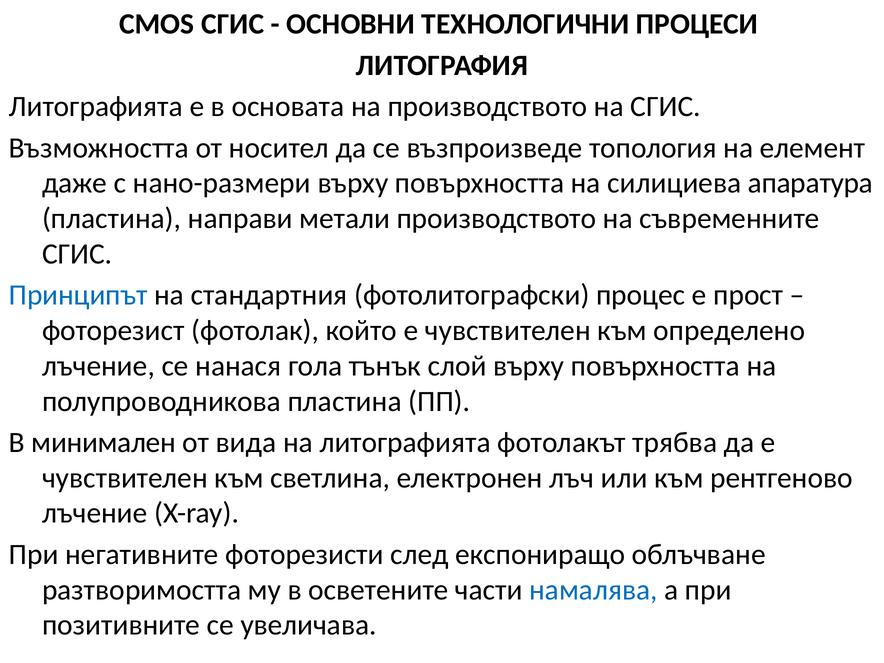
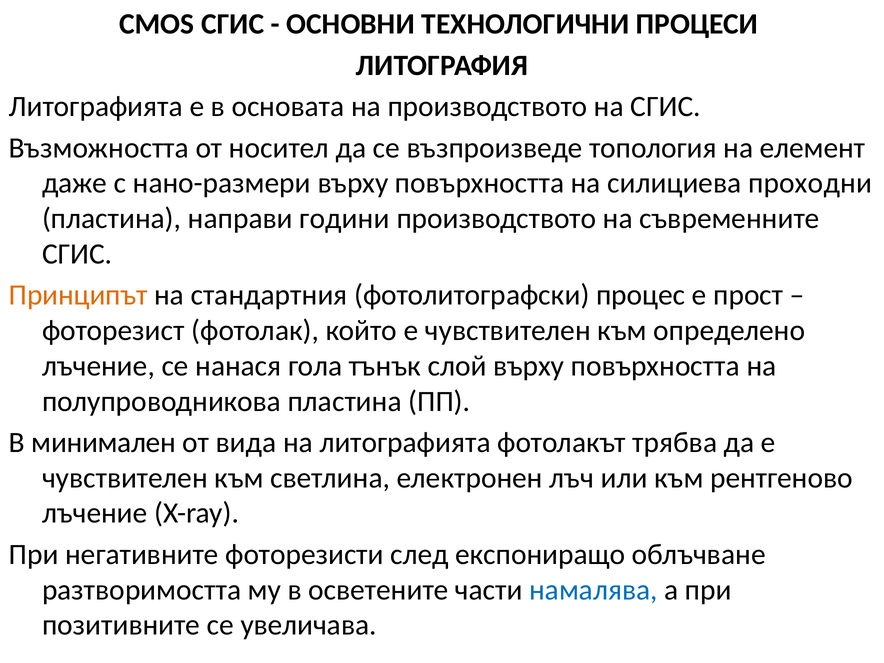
апаратура: апаратура -> проходни
метали: метали -> години
Принципът colour: blue -> orange
